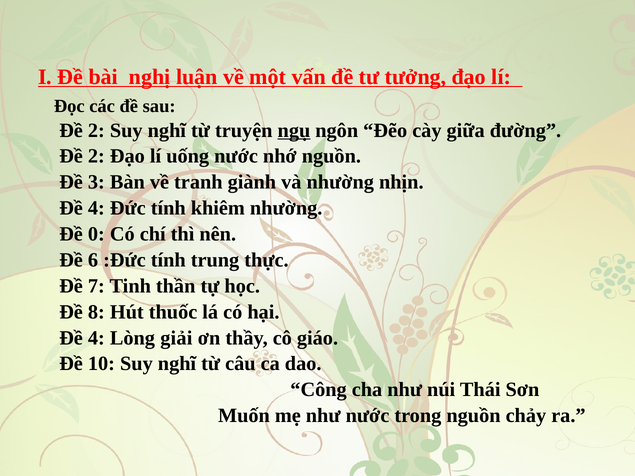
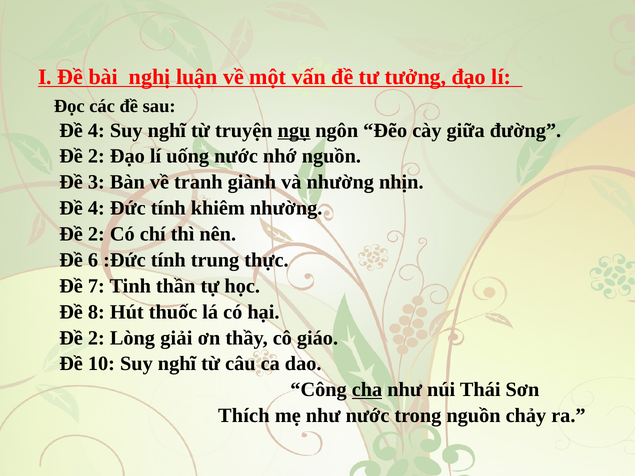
2 at (96, 130): 2 -> 4
0 at (96, 234): 0 -> 2
4 at (96, 338): 4 -> 2
cha underline: none -> present
Muốn: Muốn -> Thích
